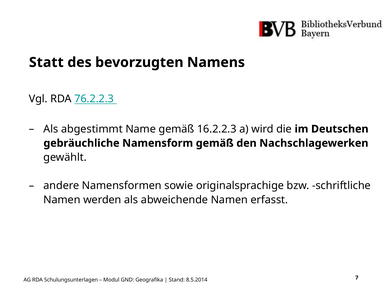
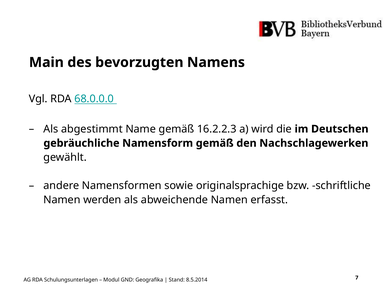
Statt: Statt -> Main
76.2.2.3: 76.2.2.3 -> 68.0.0.0
